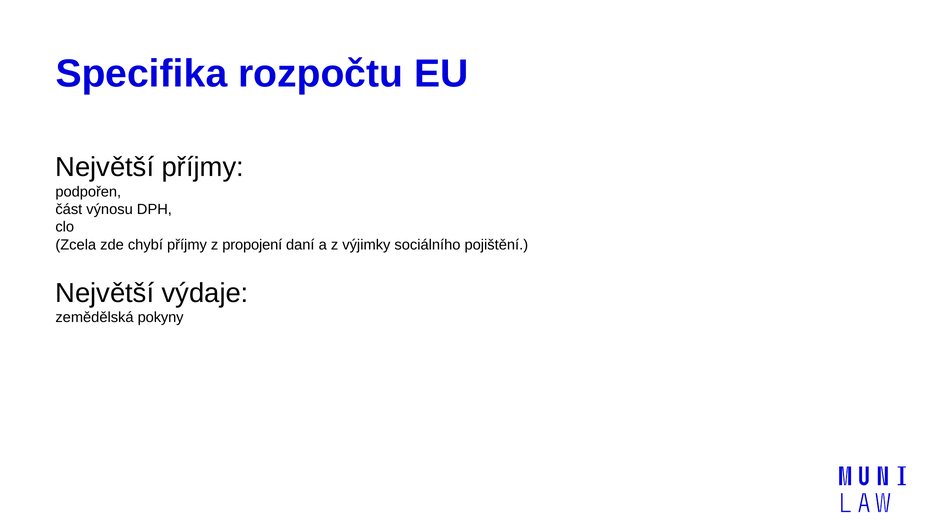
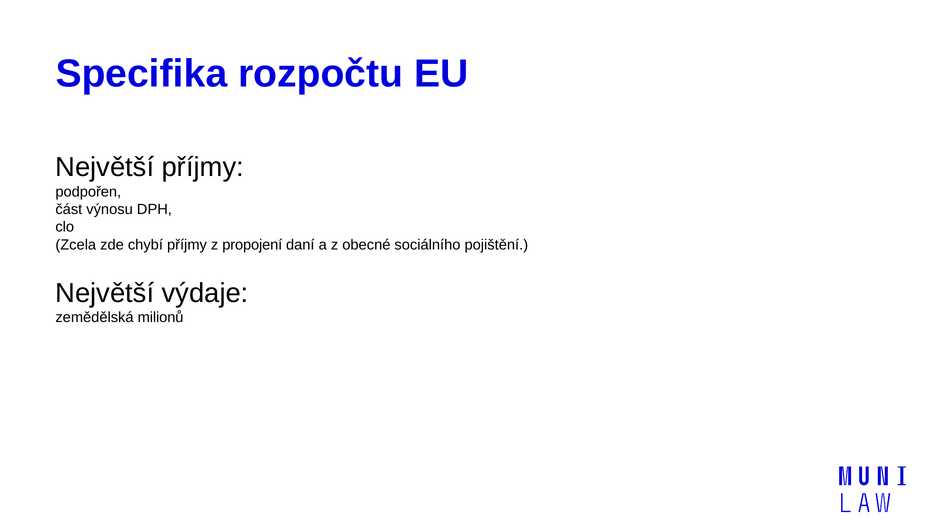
výjimky: výjimky -> obecné
pokyny: pokyny -> milionů
